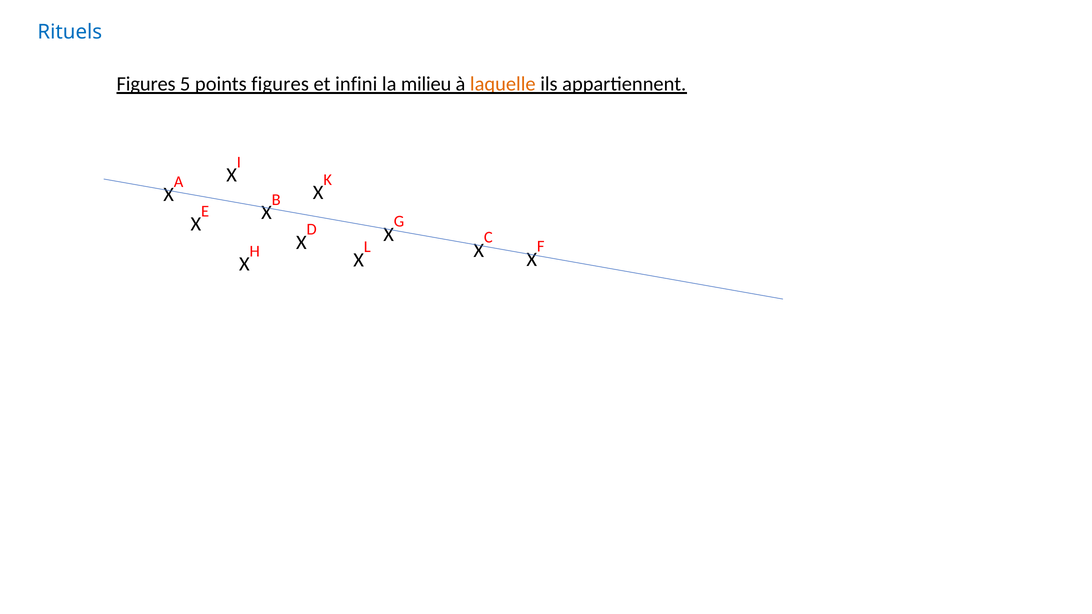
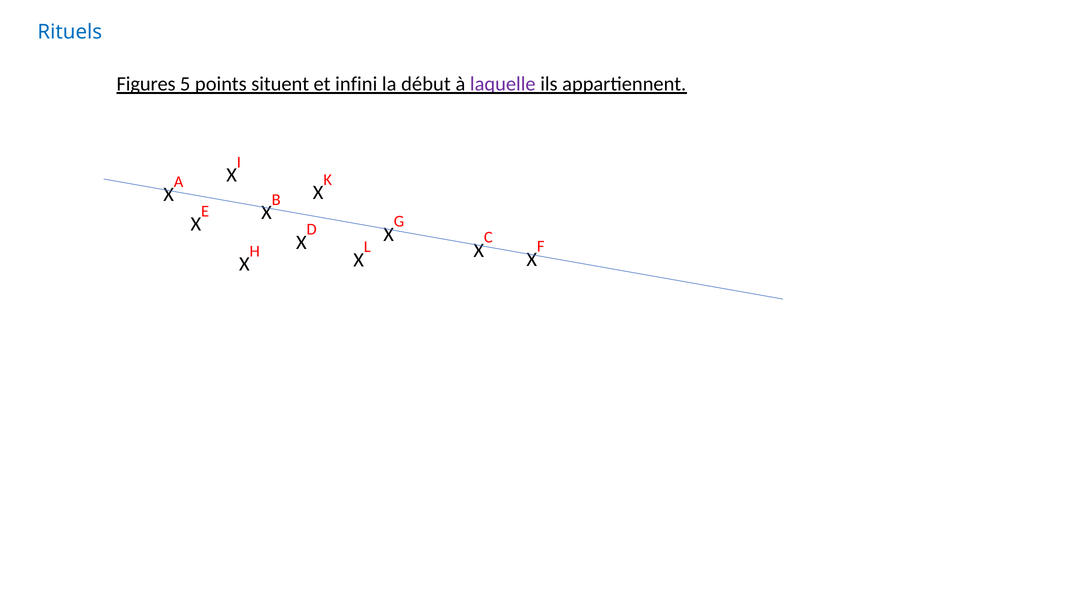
points figures: figures -> situent
milieu: milieu -> début
laquelle colour: orange -> purple
